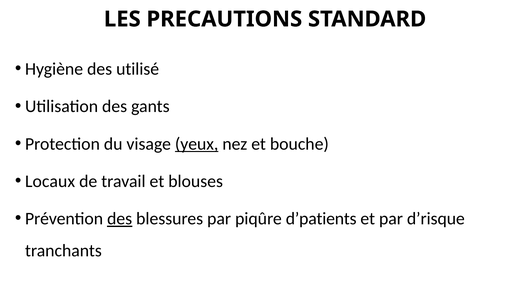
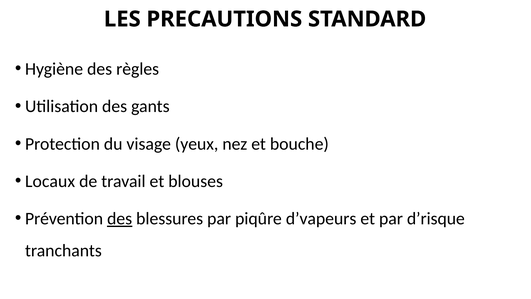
utilisé: utilisé -> règles
yeux underline: present -> none
d’patients: d’patients -> d’vapeurs
